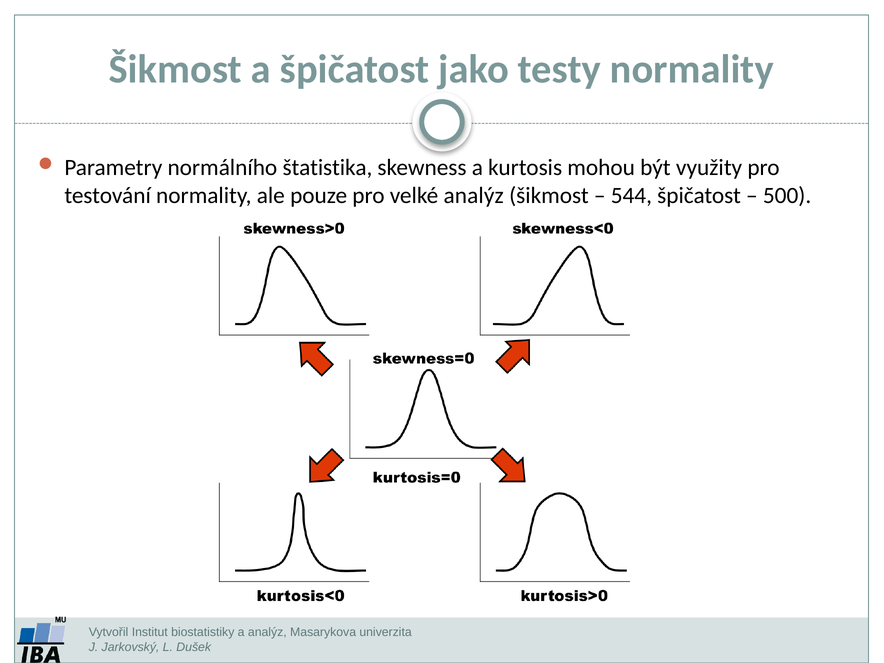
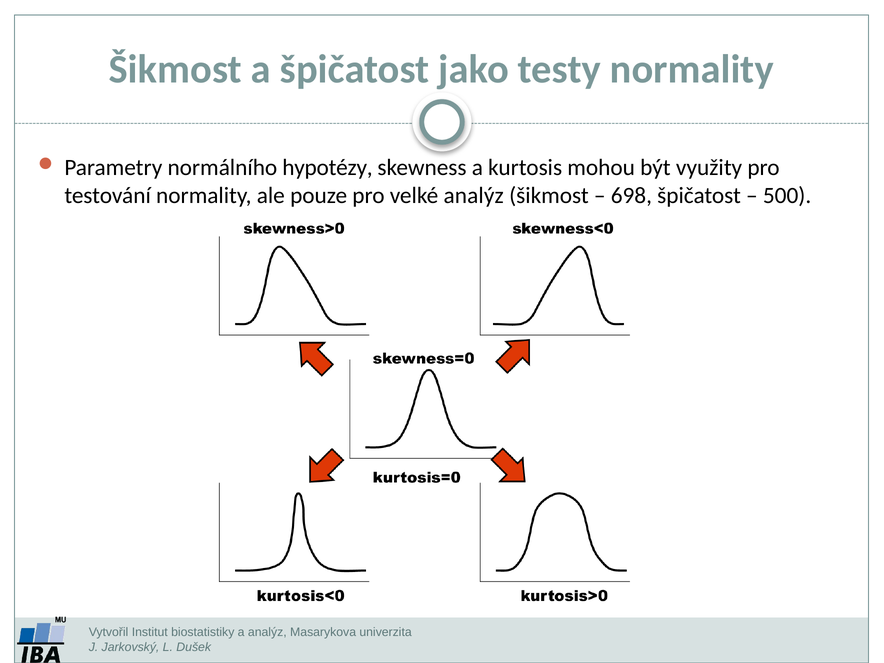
štatistika: štatistika -> hypotézy
544: 544 -> 698
